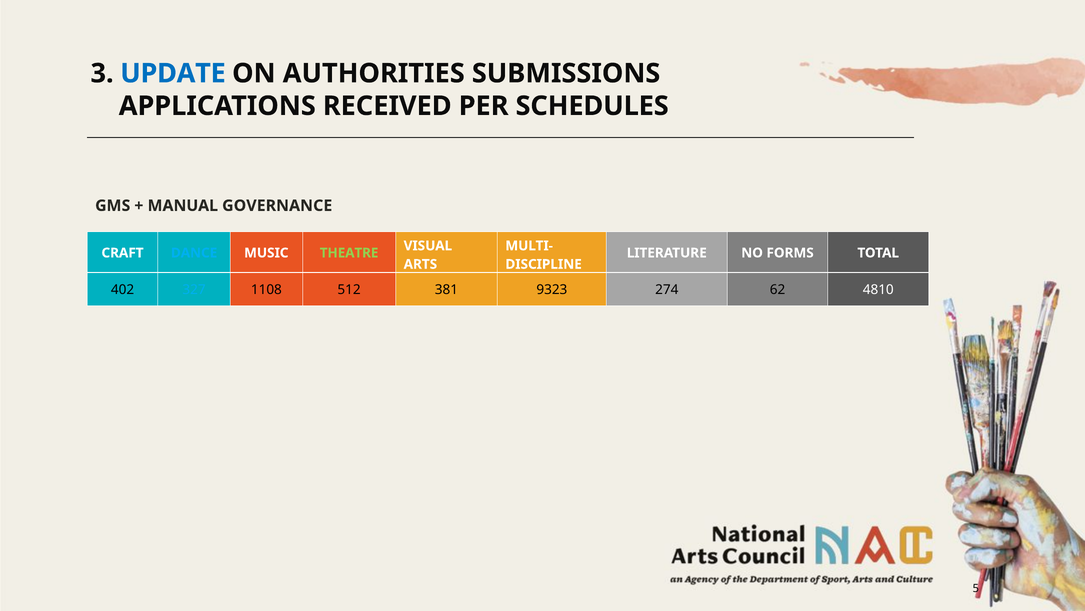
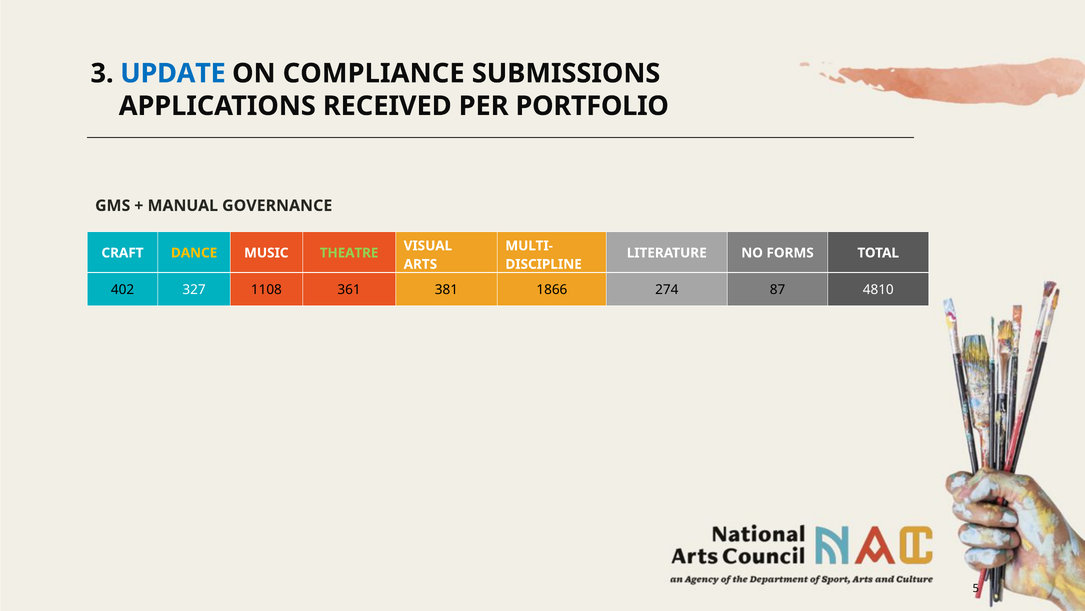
AUTHORITIES: AUTHORITIES -> COMPLIANCE
SCHEDULES: SCHEDULES -> PORTFOLIO
DANCE colour: light blue -> yellow
327 colour: light blue -> white
512: 512 -> 361
9323: 9323 -> 1866
62: 62 -> 87
